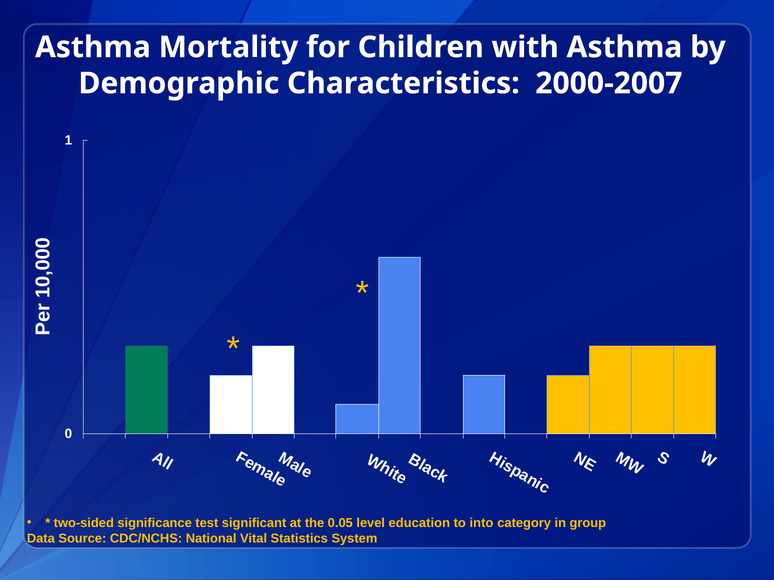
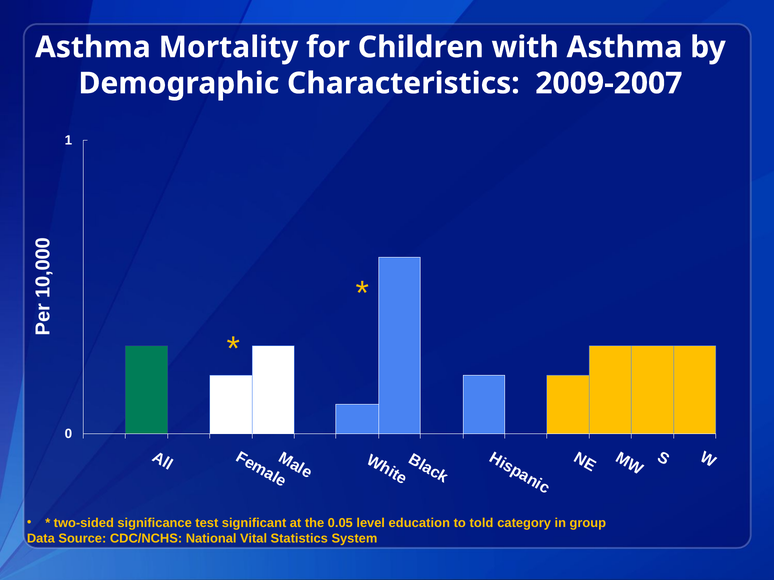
2000-2007: 2000-2007 -> 2009-2007
into: into -> told
